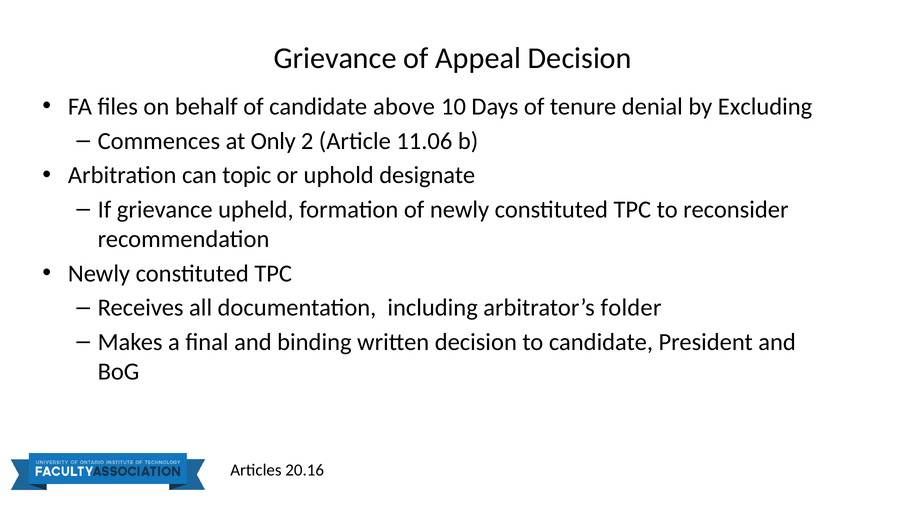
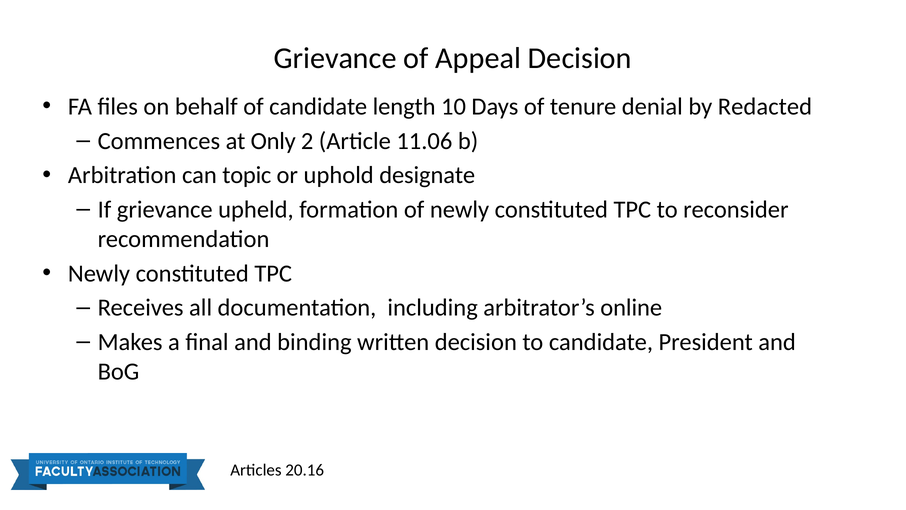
above: above -> length
Excluding: Excluding -> Redacted
folder: folder -> online
